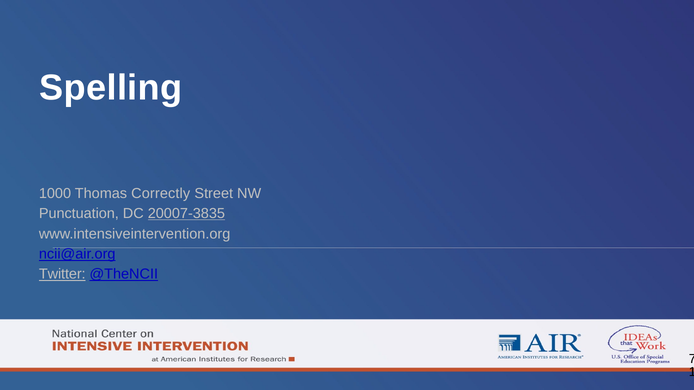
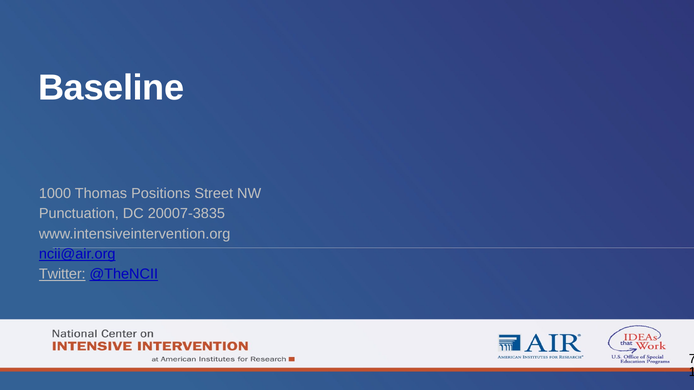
Spelling: Spelling -> Baseline
Correctly: Correctly -> Positions
20007-3835 underline: present -> none
